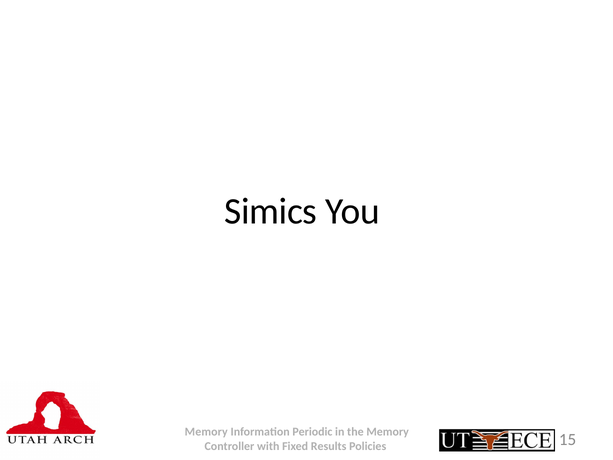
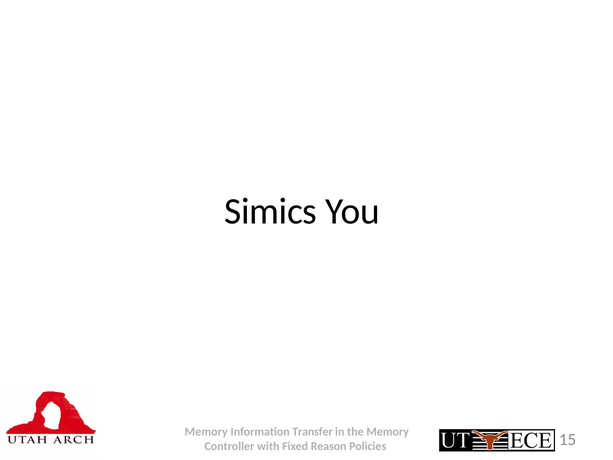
Periodic: Periodic -> Transfer
Results: Results -> Reason
